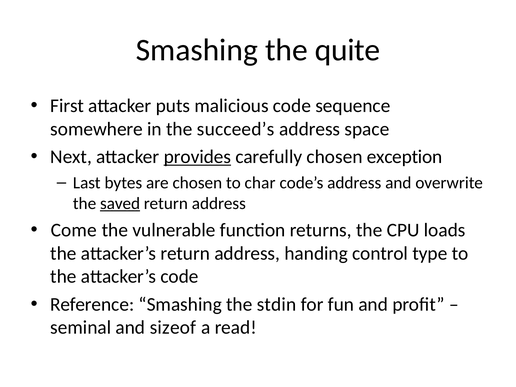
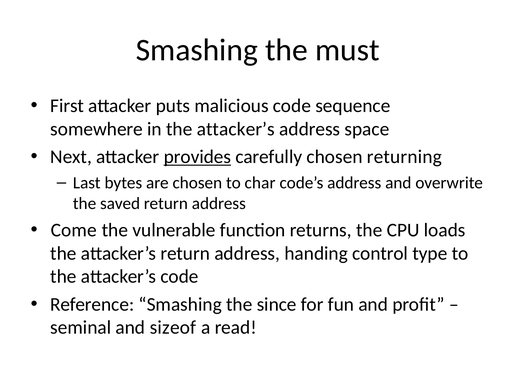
quite: quite -> must
in the succeed’s: succeed’s -> attacker’s
exception: exception -> returning
saved underline: present -> none
stdin: stdin -> since
